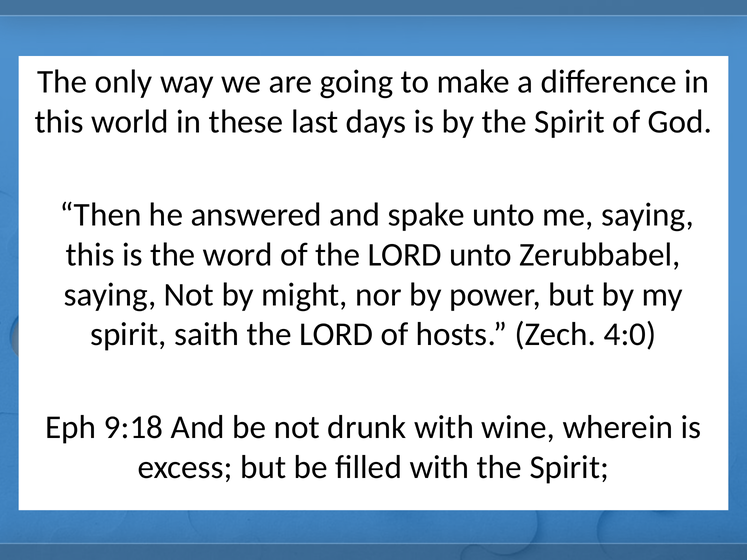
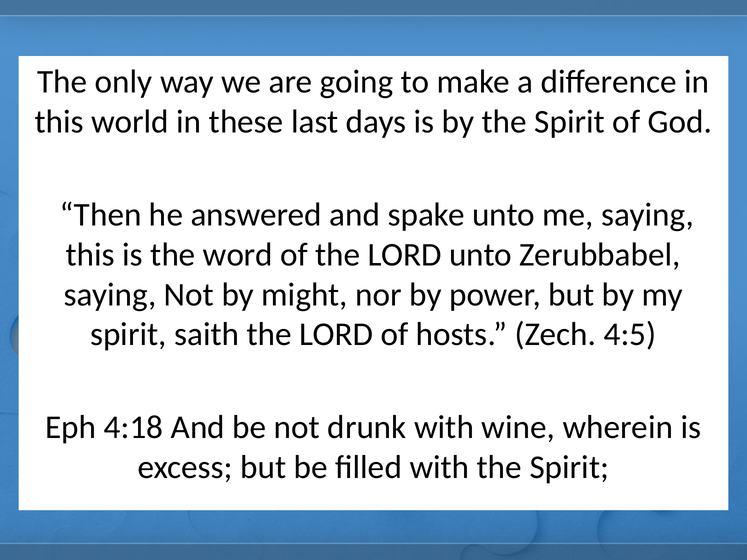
4:0: 4:0 -> 4:5
9:18: 9:18 -> 4:18
